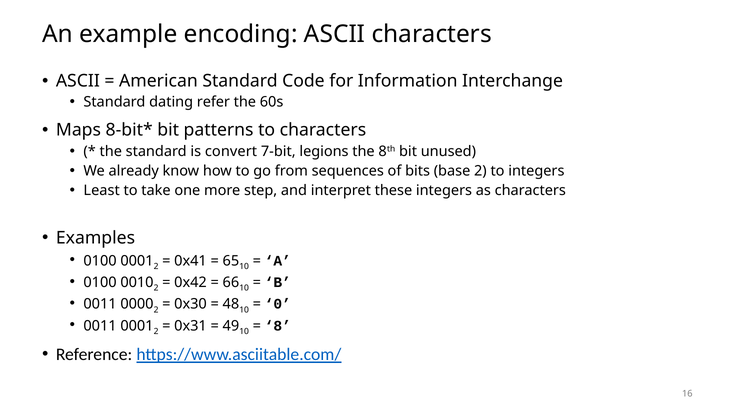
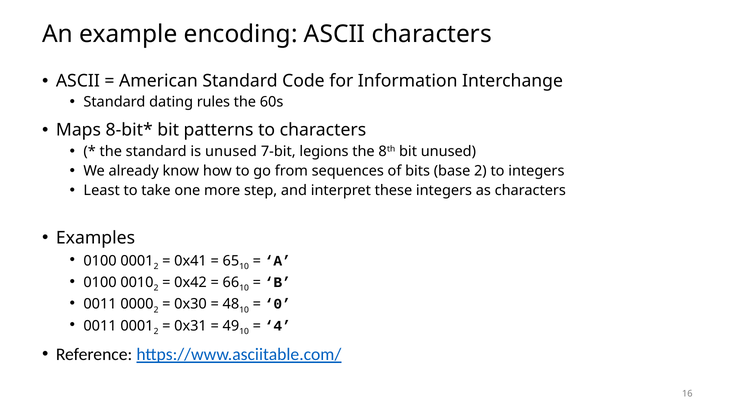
refer: refer -> rules
is convert: convert -> unused
8: 8 -> 4
